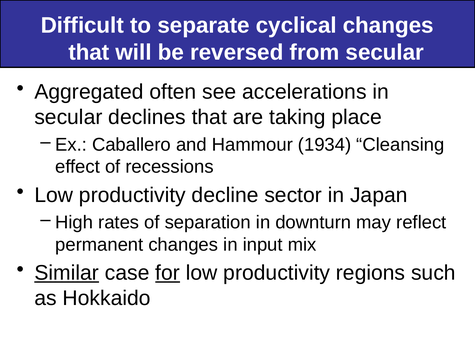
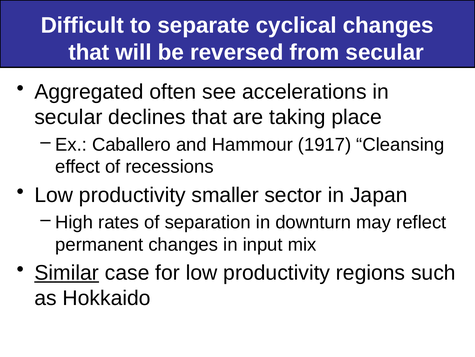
1934: 1934 -> 1917
decline: decline -> smaller
for underline: present -> none
